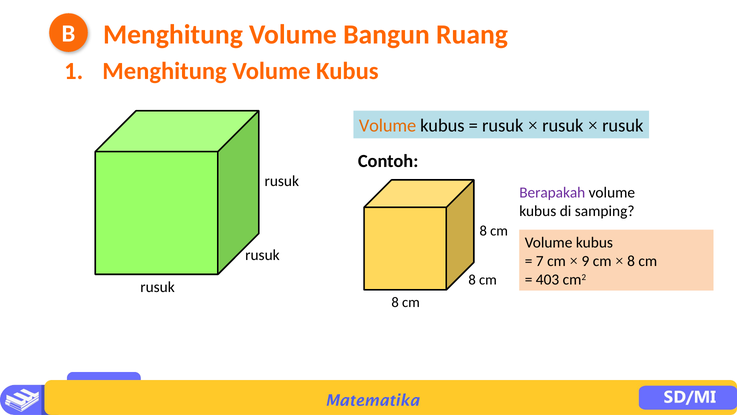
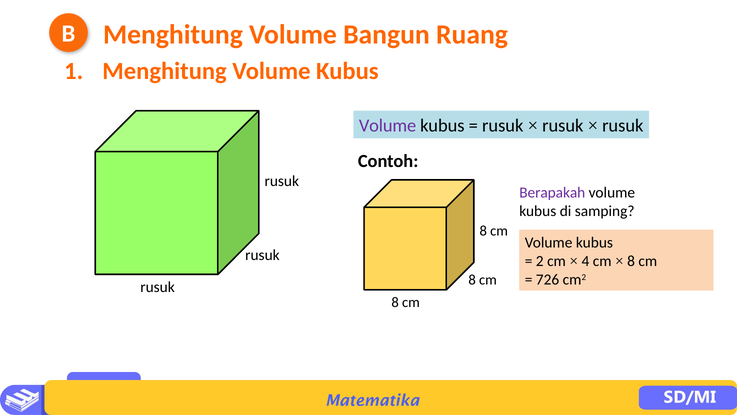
Volume at (388, 126) colour: orange -> purple
7: 7 -> 2
9: 9 -> 4
403: 403 -> 726
